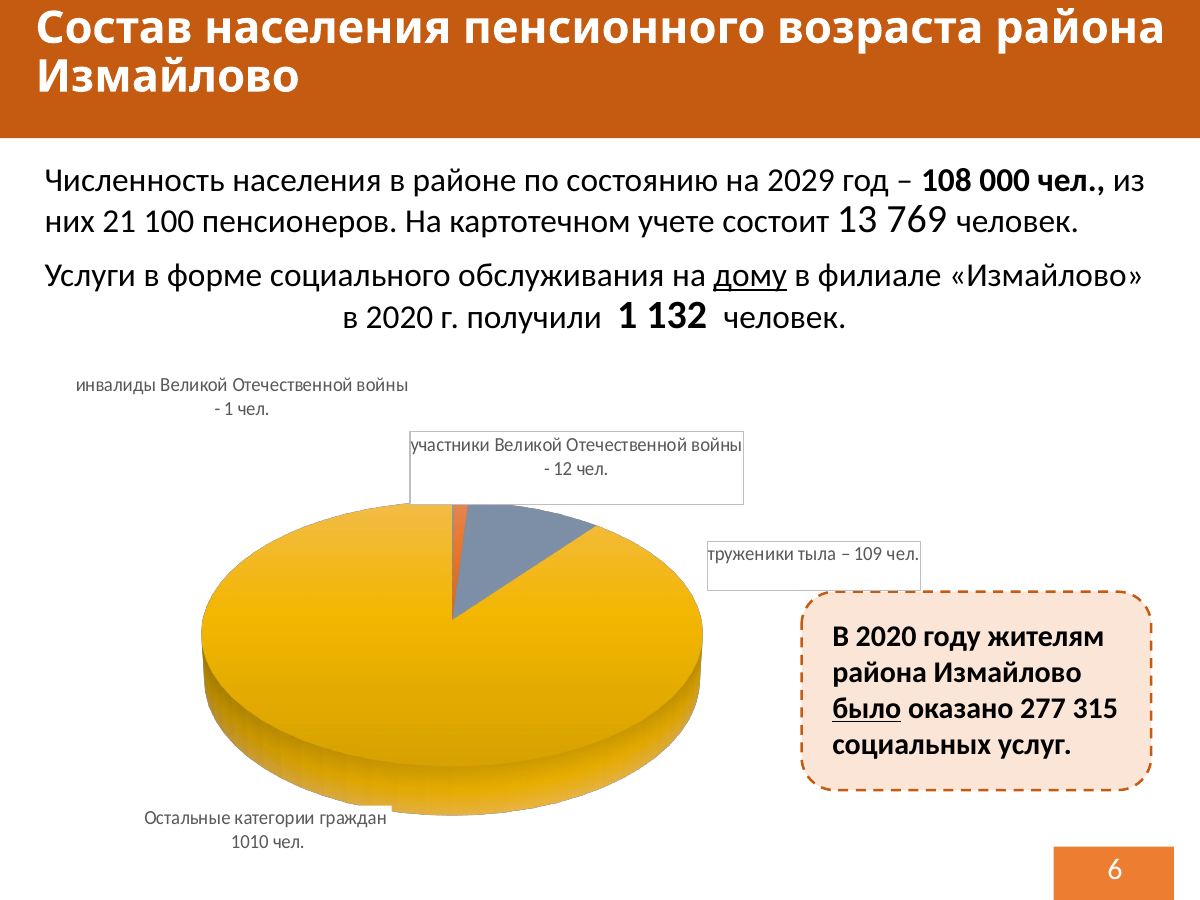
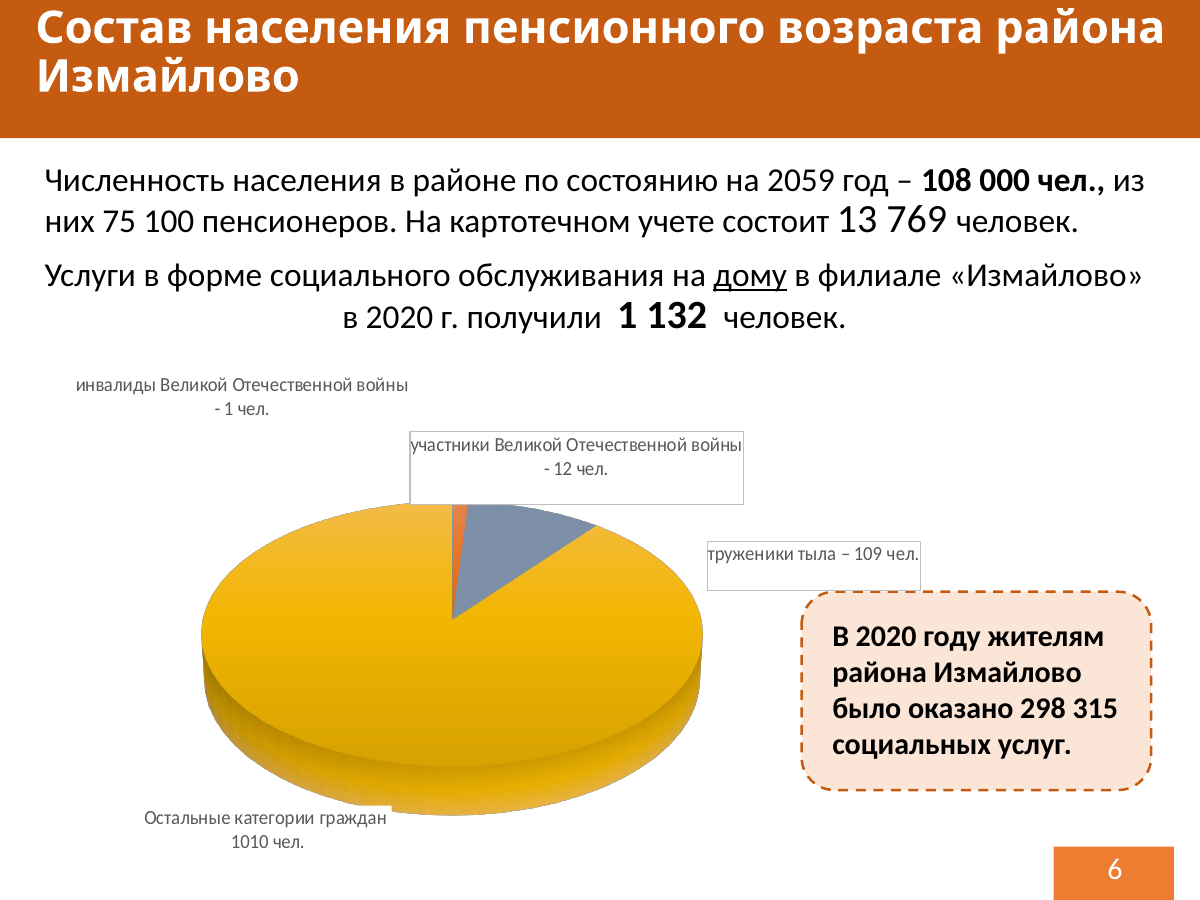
2029: 2029 -> 2059
21: 21 -> 75
было underline: present -> none
277: 277 -> 298
